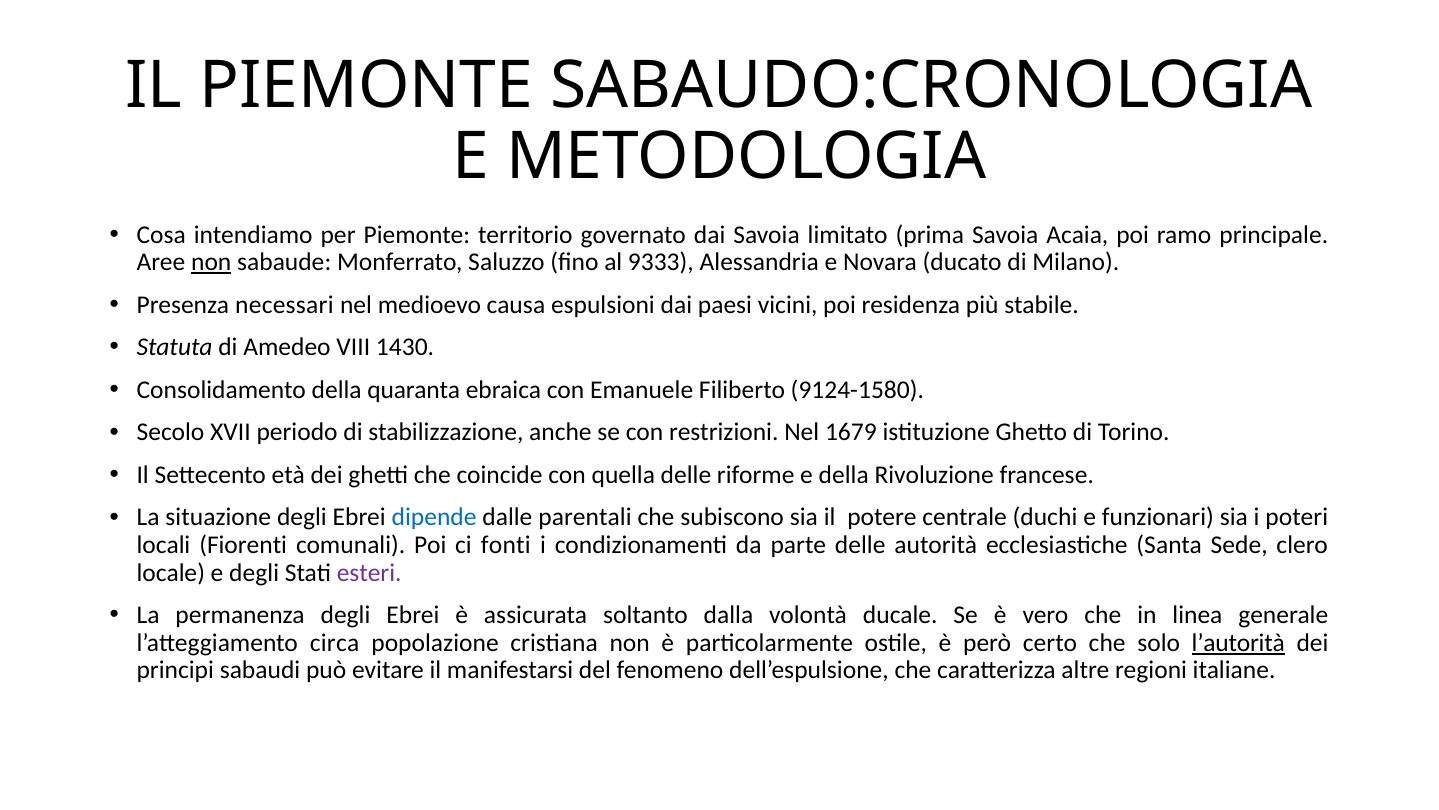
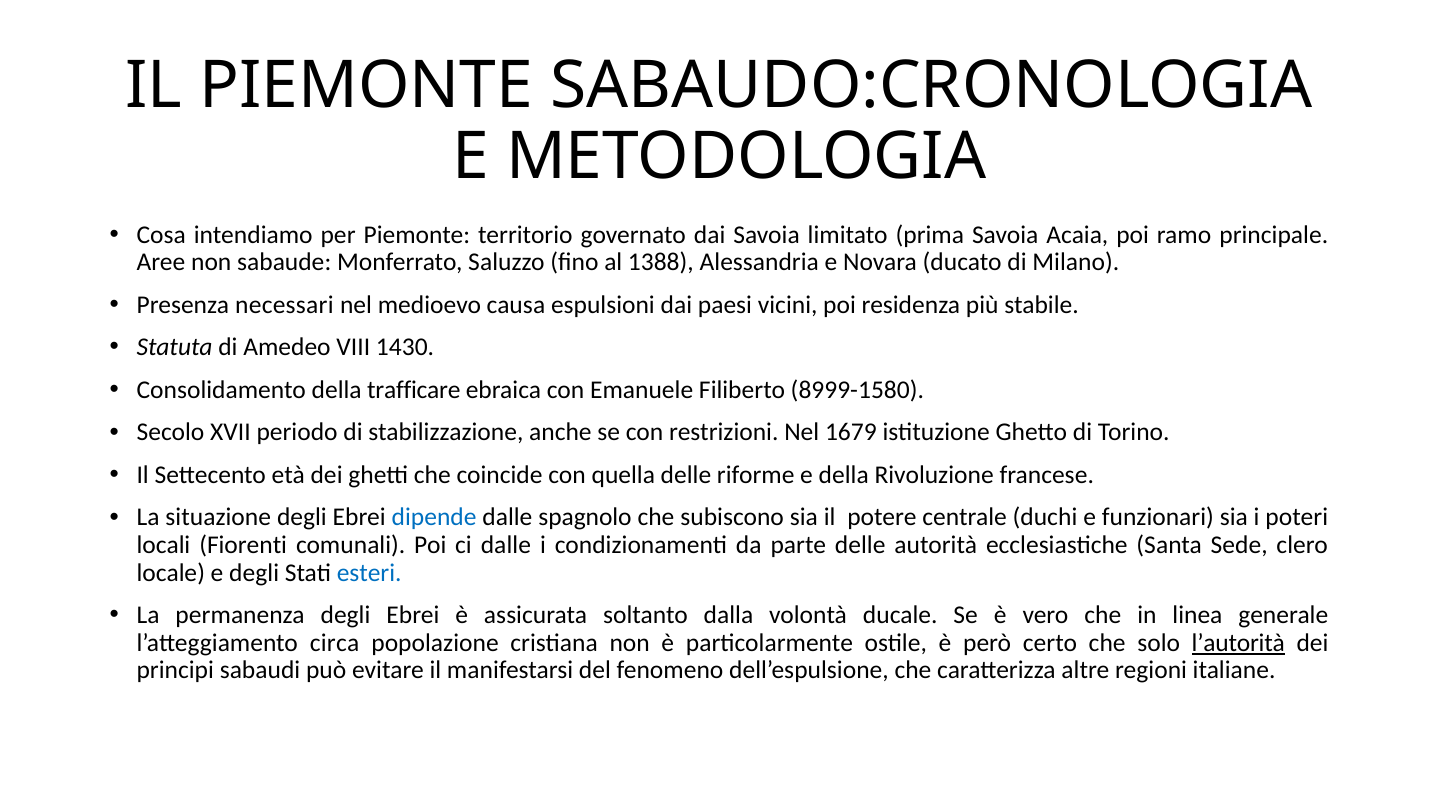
non at (211, 262) underline: present -> none
9333: 9333 -> 1388
quaranta: quaranta -> trafficare
9124-1580: 9124-1580 -> 8999-1580
parentali: parentali -> spagnolo
ci fonti: fonti -> dalle
esteri colour: purple -> blue
